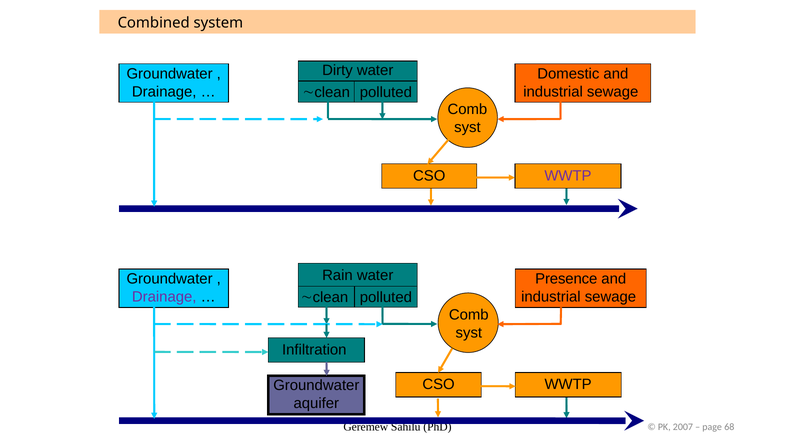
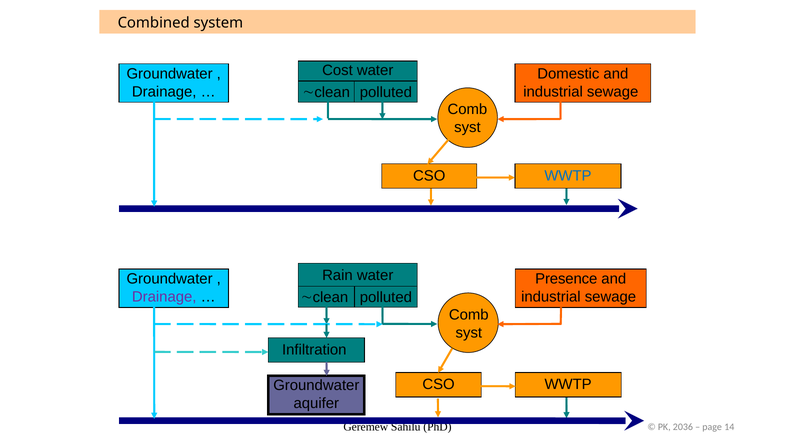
Dirty: Dirty -> Cost
WWTP at (568, 176) colour: purple -> blue
2007: 2007 -> 2036
68: 68 -> 14
